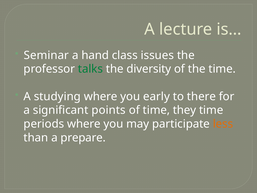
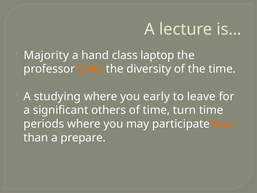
Seminar: Seminar -> Majority
issues: issues -> laptop
talks colour: green -> orange
there: there -> leave
points: points -> others
they: they -> turn
